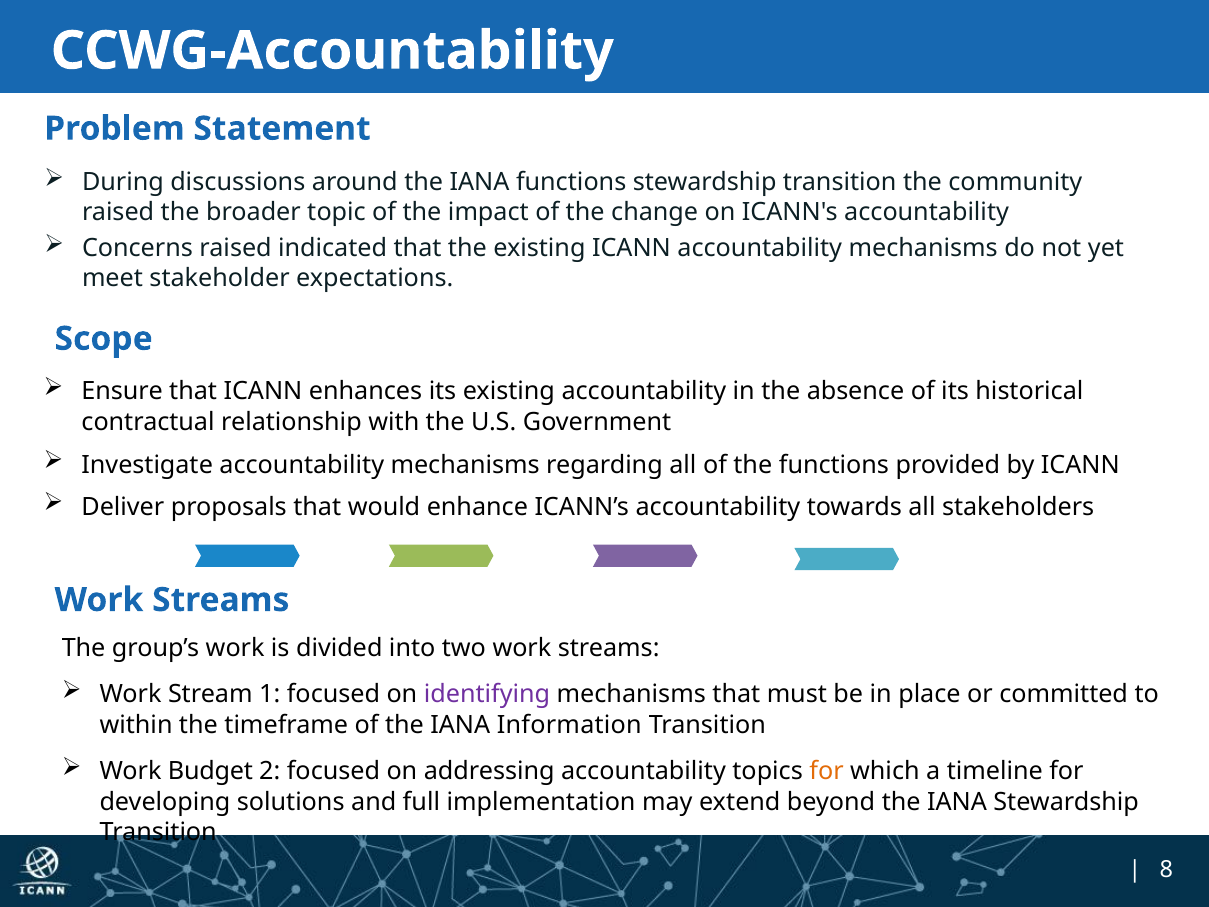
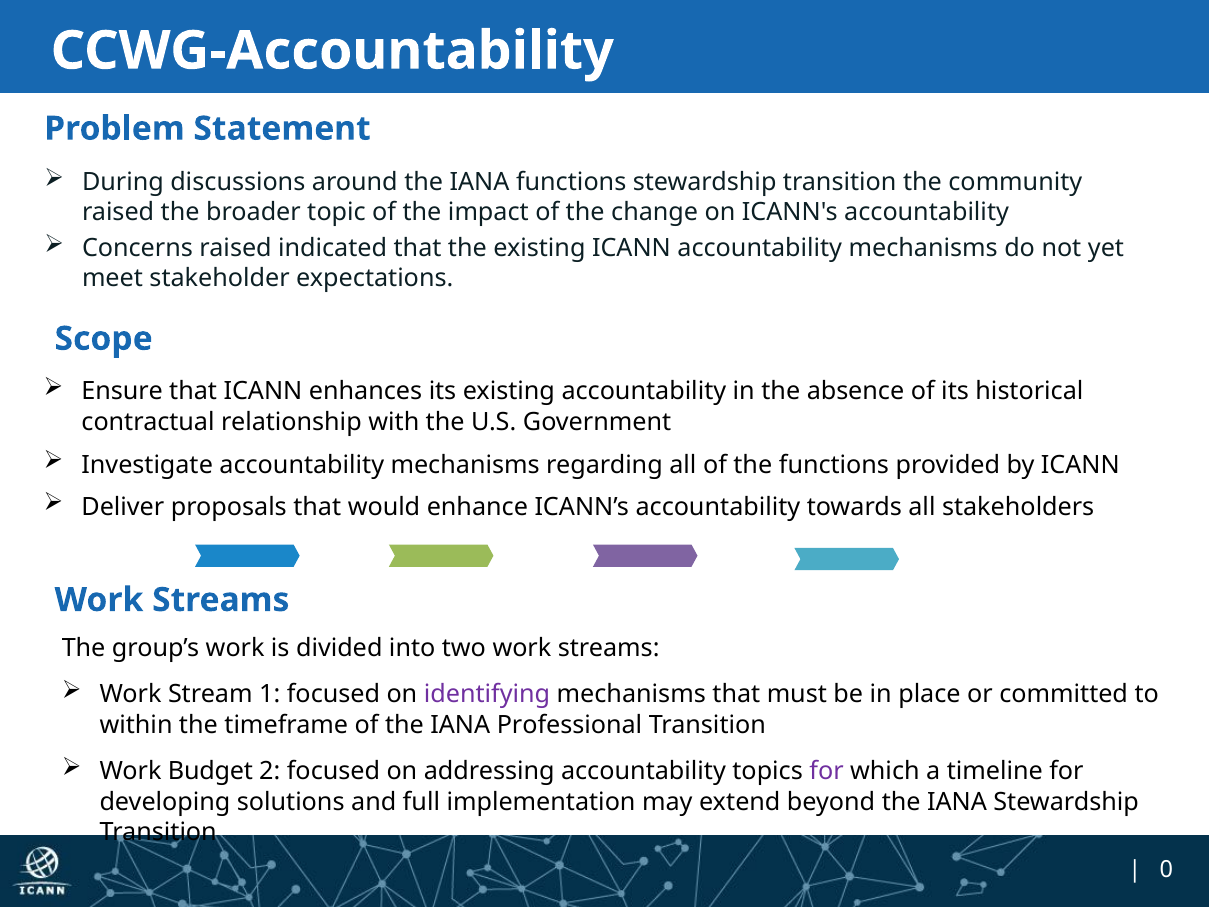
Information: Information -> Professional
for at (826, 771) colour: orange -> purple
8: 8 -> 0
